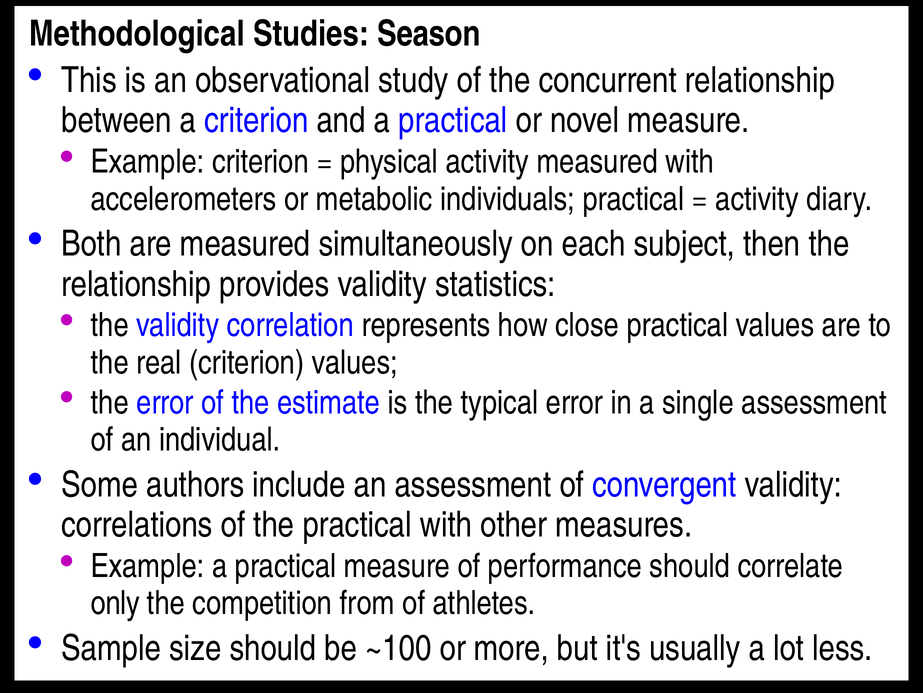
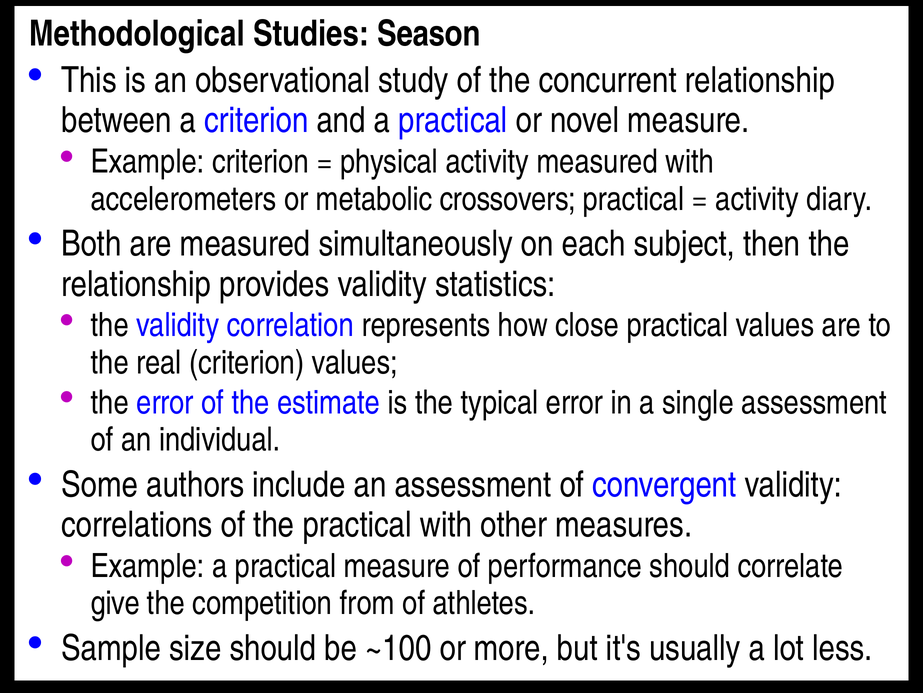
individuals: individuals -> crossovers
only: only -> give
